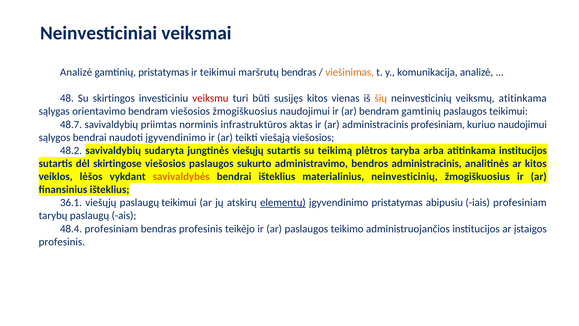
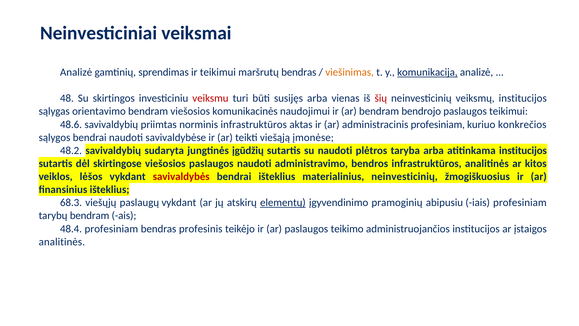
gamtinių pristatymas: pristatymas -> sprendimas
komunikacija underline: none -> present
susijęs kitos: kitos -> arba
šių colour: orange -> red
veiksmų atitinkama: atitinkama -> institucijos
viešosios žmogiškuosius: žmogiškuosius -> komunikacinės
bendram gamtinių: gamtinių -> bendrojo
48.7: 48.7 -> 48.6
kuriuo naudojimui: naudojimui -> konkrečios
naudoti įgyvendinimo: įgyvendinimo -> savivaldybėse
viešąją viešosios: viešosios -> įmonėse
jungtinės viešųjų: viešųjų -> įgūdžių
su teikimą: teikimą -> naudoti
paslaugos sukurto: sukurto -> naudoti
bendros administracinis: administracinis -> infrastruktūros
savivaldybės colour: orange -> red
36.1: 36.1 -> 68.3
paslaugų teikimui: teikimui -> vykdant
įgyvendinimo pristatymas: pristatymas -> pramoginių
tarybų paslaugų: paslaugų -> bendram
profesinis at (62, 242): profesinis -> analitinės
